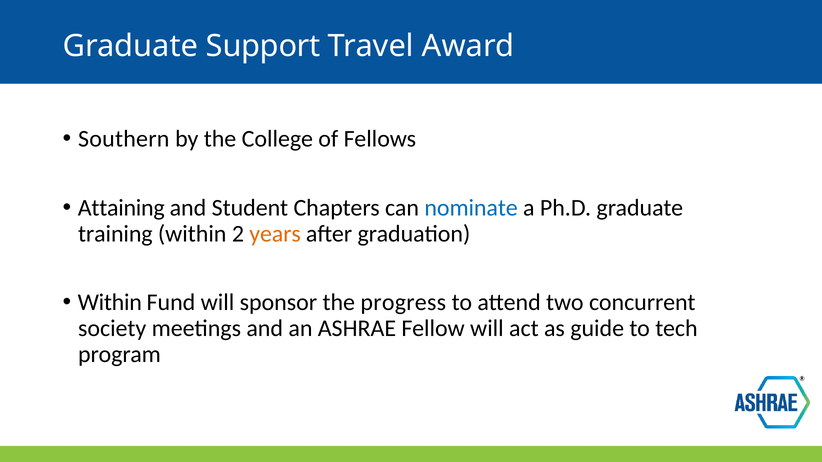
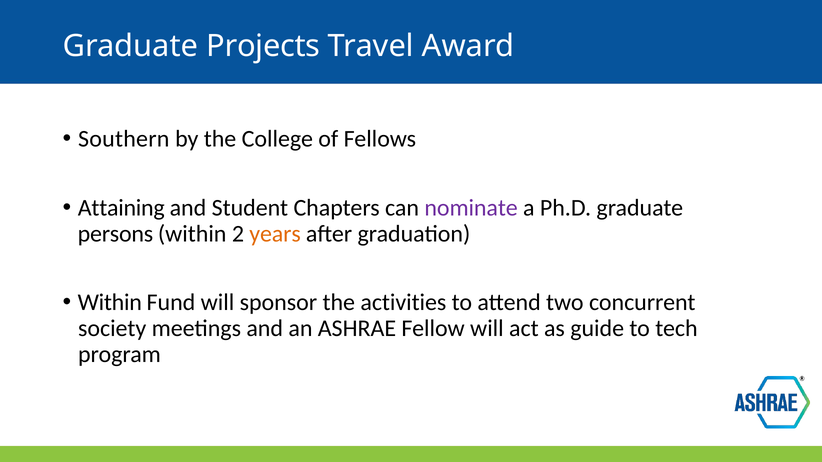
Support: Support -> Projects
nominate colour: blue -> purple
training: training -> persons
progress: progress -> activities
